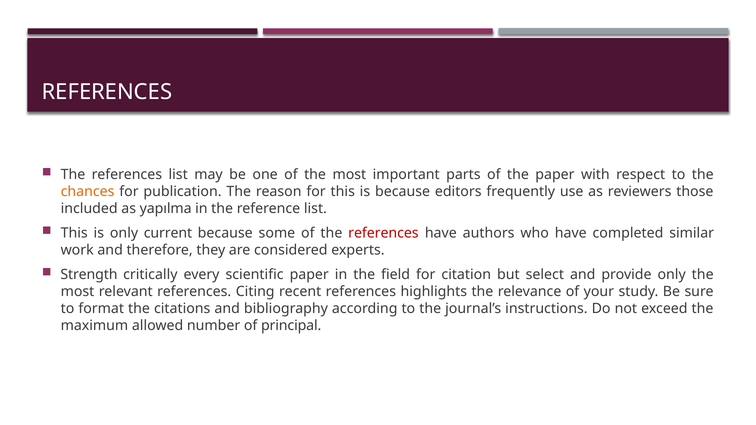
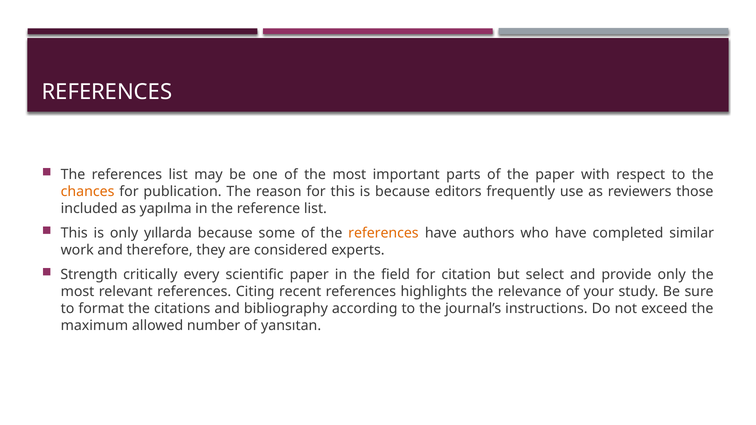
current: current -> yıllarda
references at (383, 233) colour: red -> orange
principal: principal -> yansıtan
